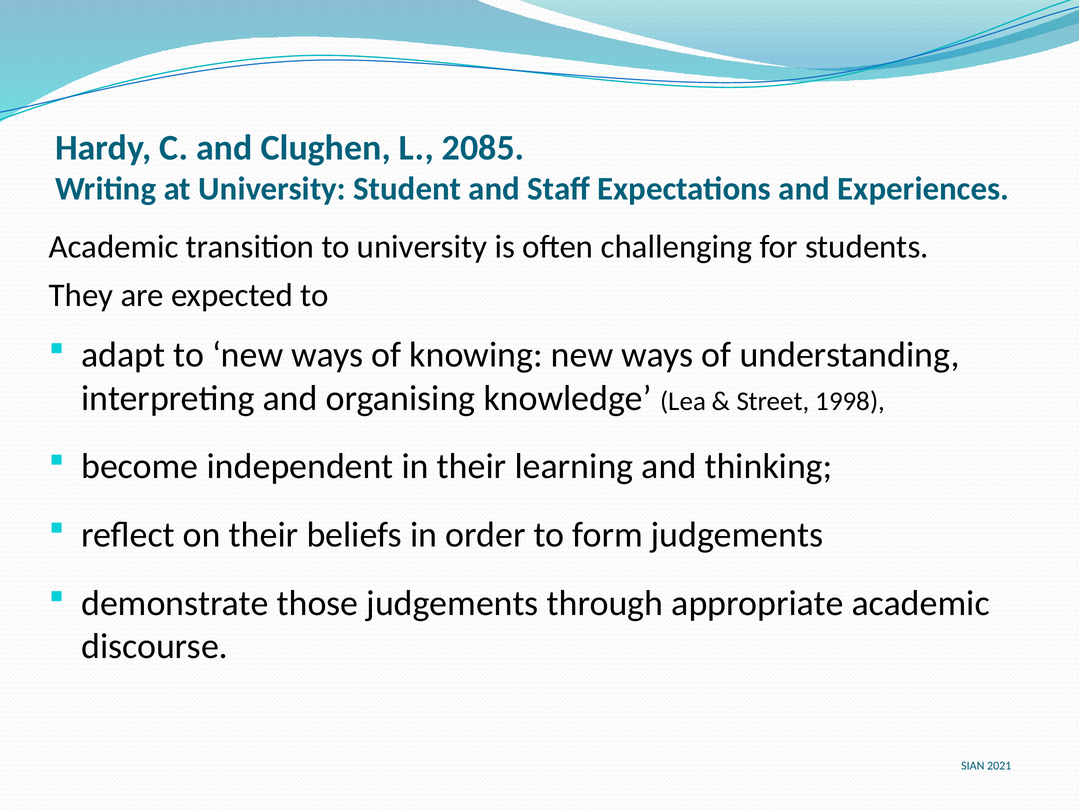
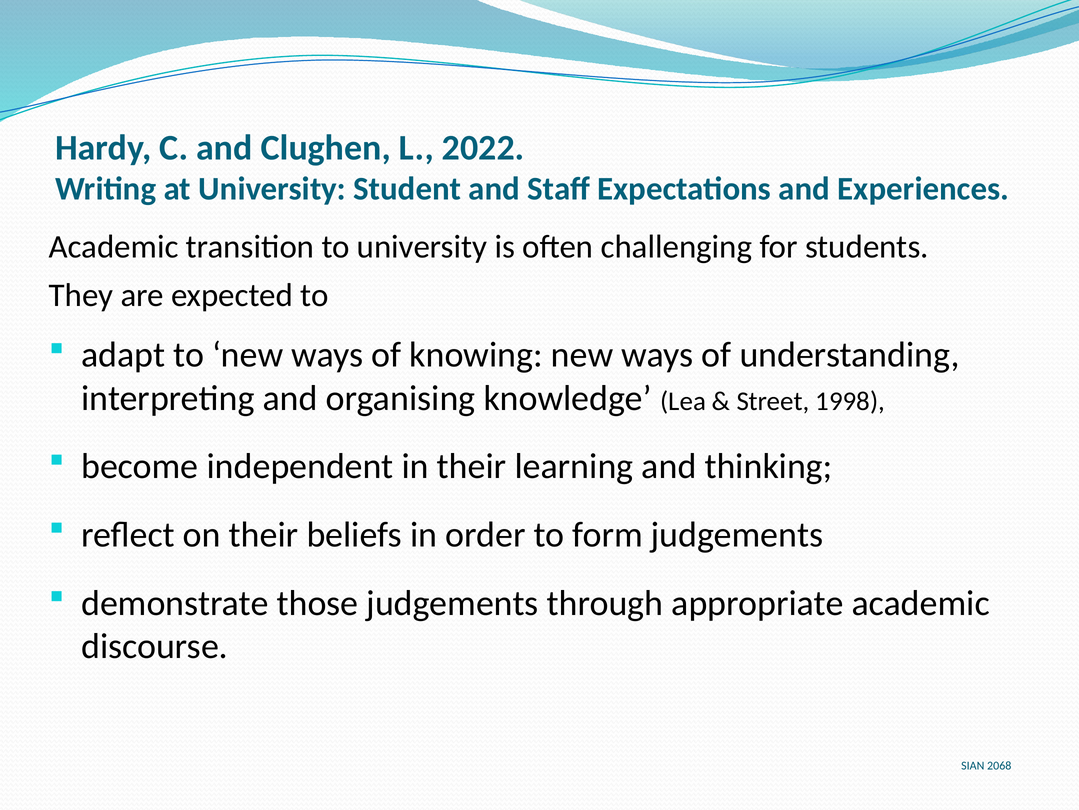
2085: 2085 -> 2022
2021: 2021 -> 2068
